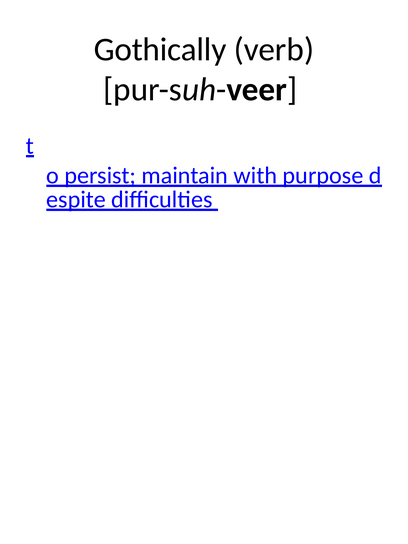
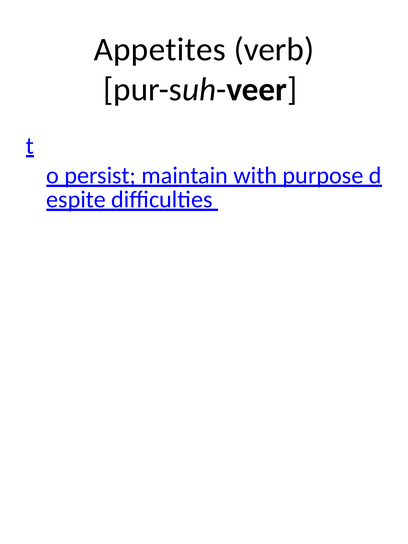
Gothically: Gothically -> Appetites
